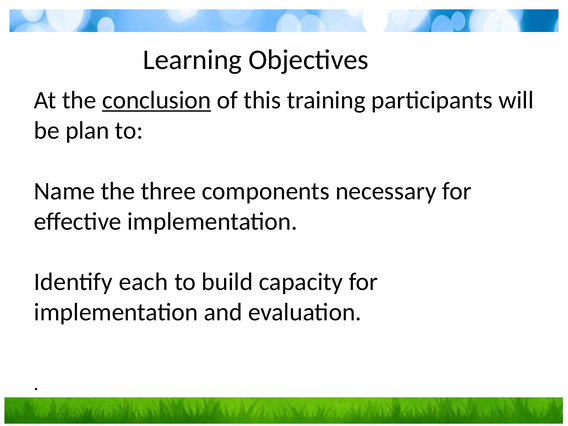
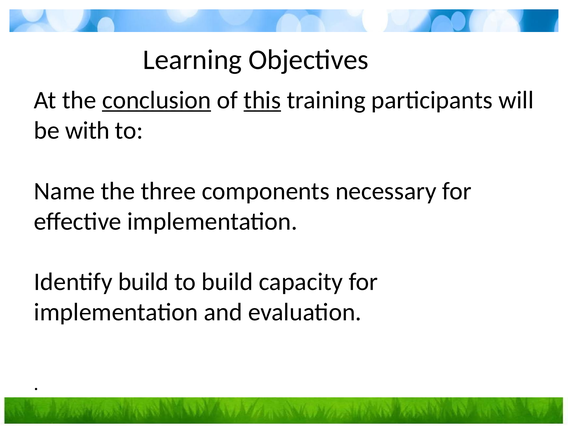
this underline: none -> present
plan: plan -> with
Identify each: each -> build
